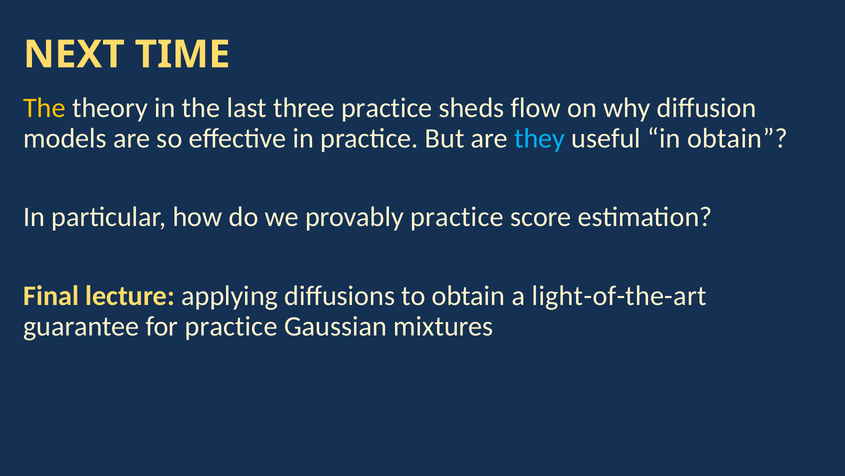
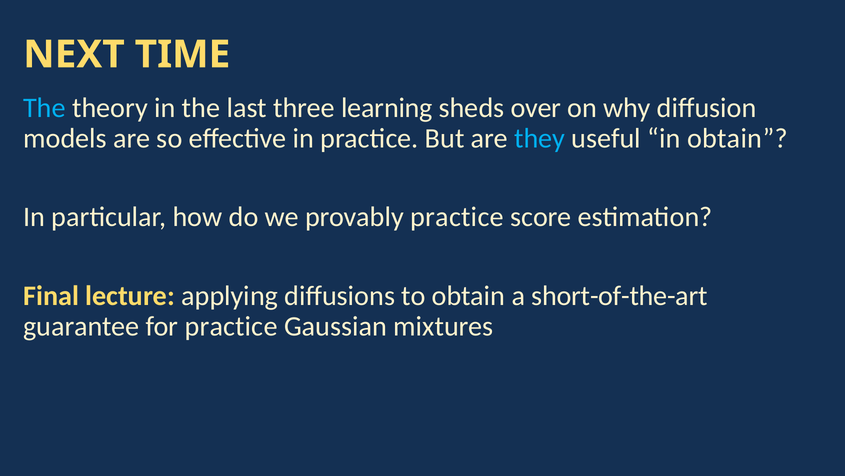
The at (44, 108) colour: yellow -> light blue
three practice: practice -> learning
flow: flow -> over
light-of-the-art: light-of-the-art -> short-of-the-art
